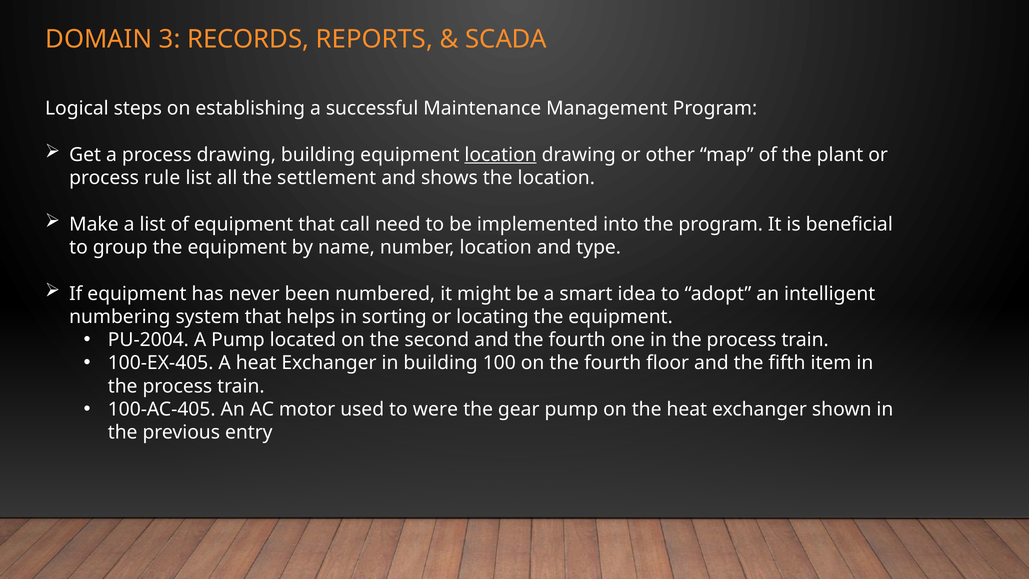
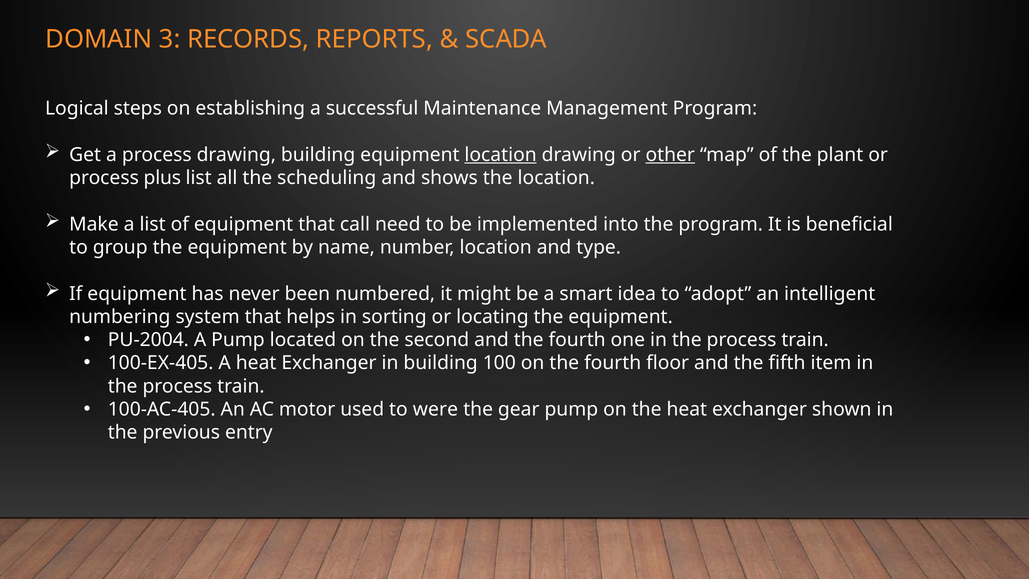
other underline: none -> present
rule: rule -> plus
settlement: settlement -> scheduling
